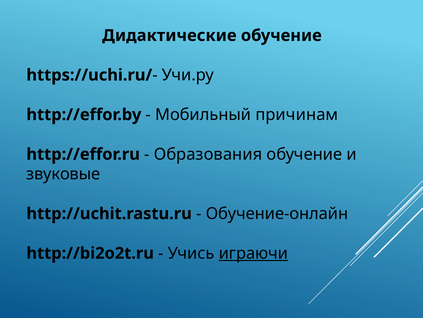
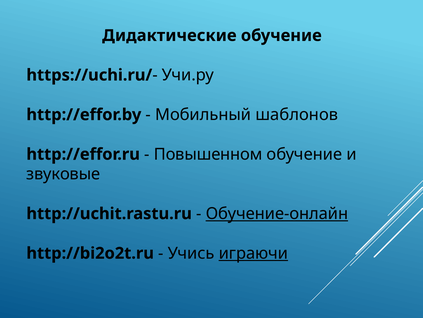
причинам: причинам -> шаблонов
Образования: Образования -> Повышенном
Обучение-онлайн underline: none -> present
